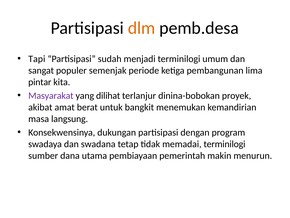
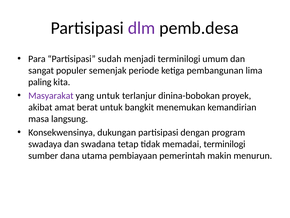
dlm colour: orange -> purple
Tapi: Tapi -> Para
pintar: pintar -> paling
yang dilihat: dilihat -> untuk
